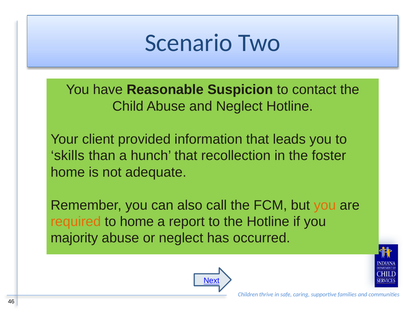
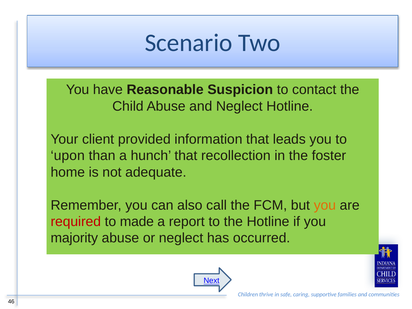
skills: skills -> upon
required colour: orange -> red
to home: home -> made
